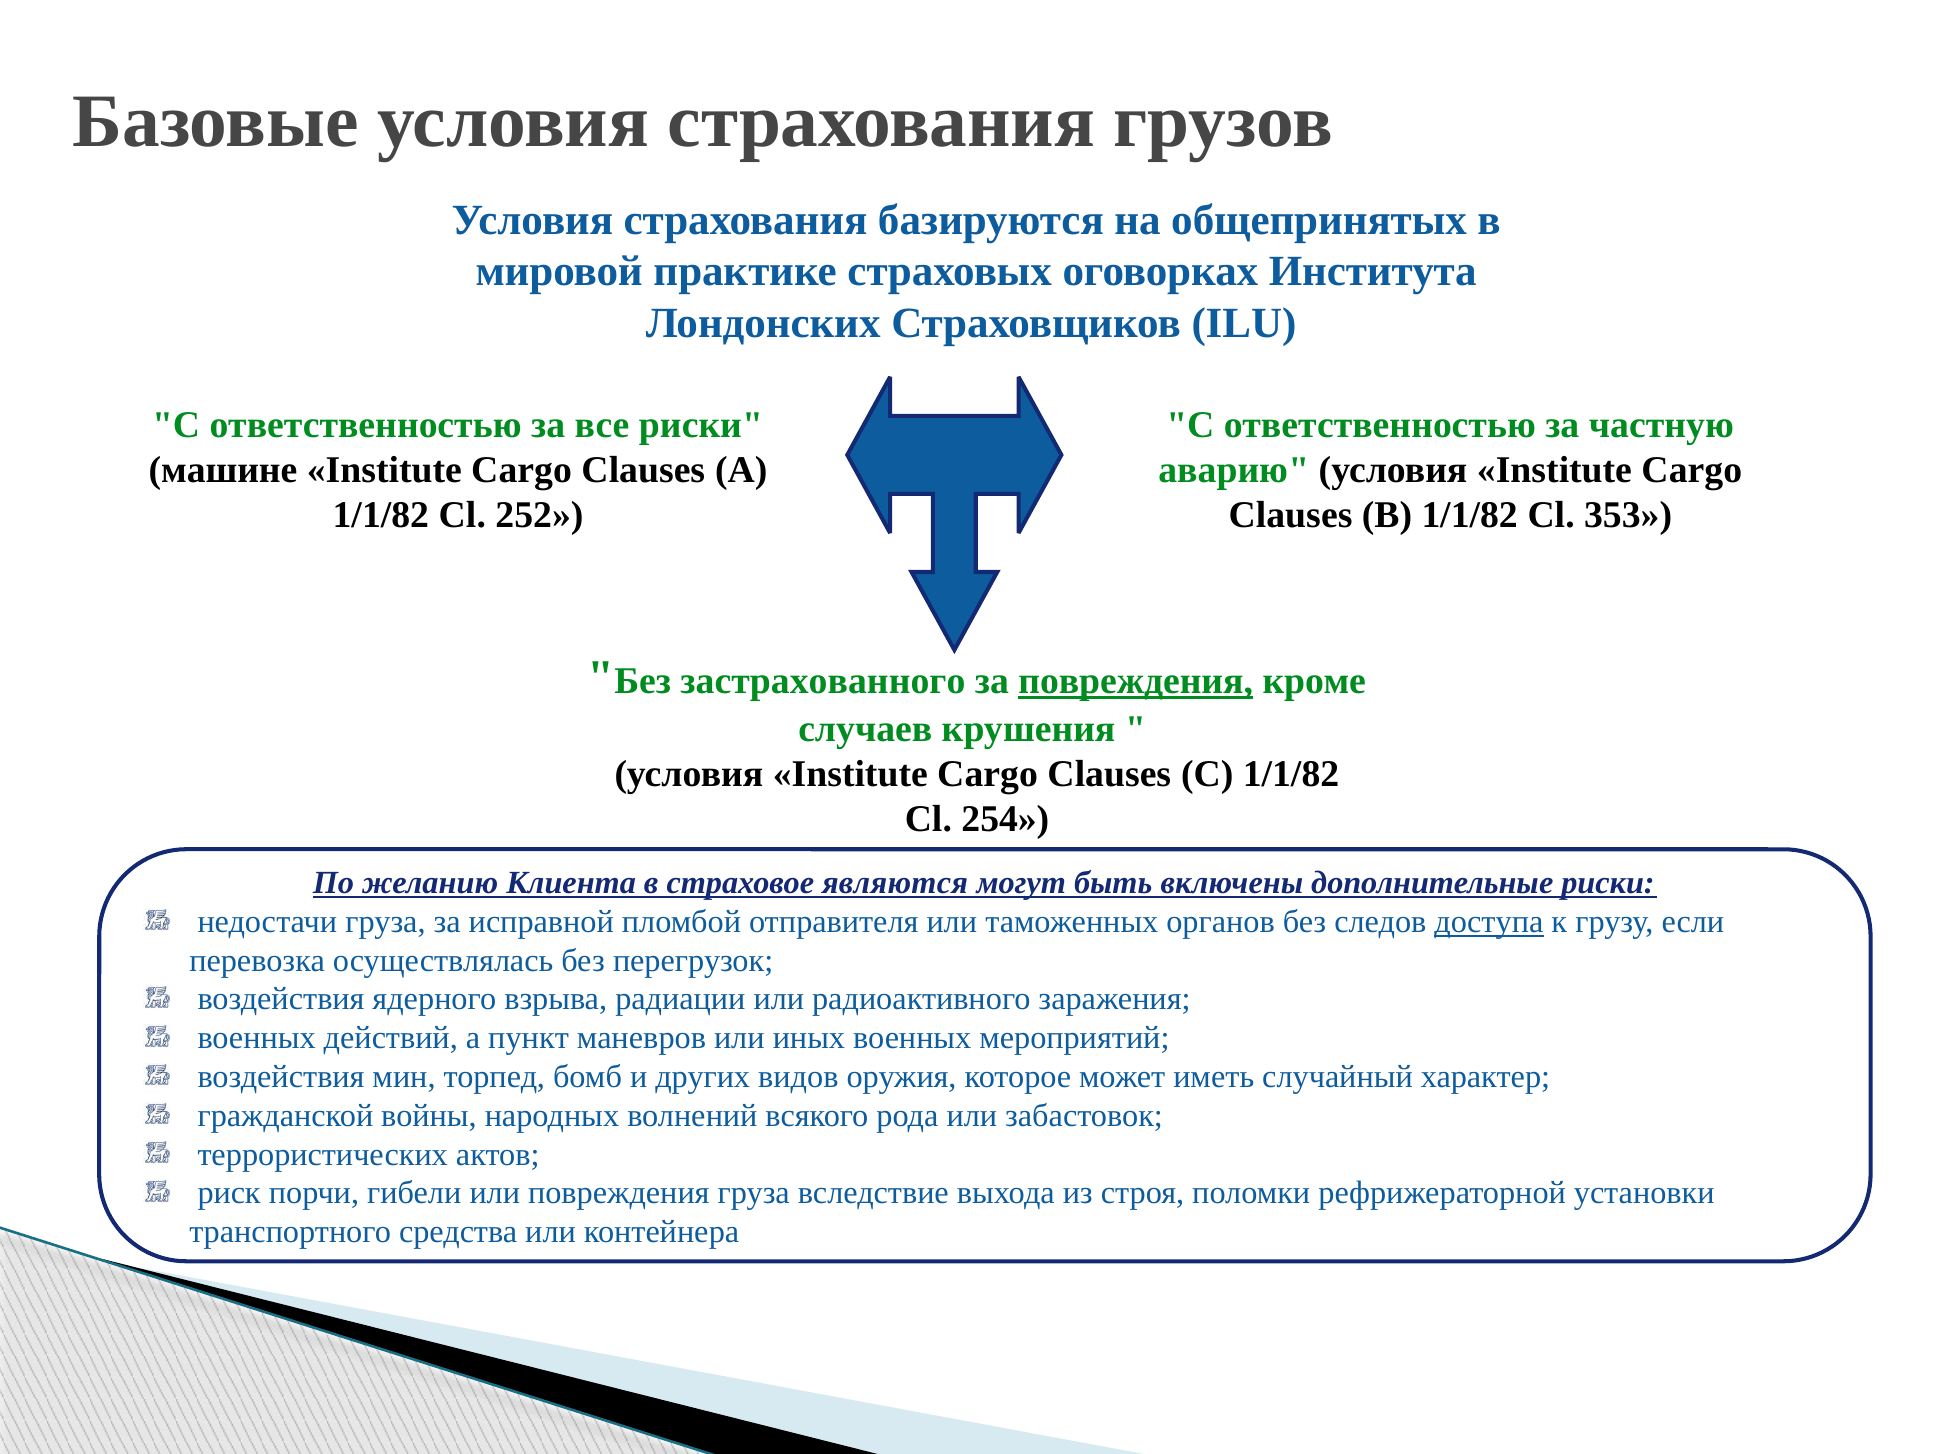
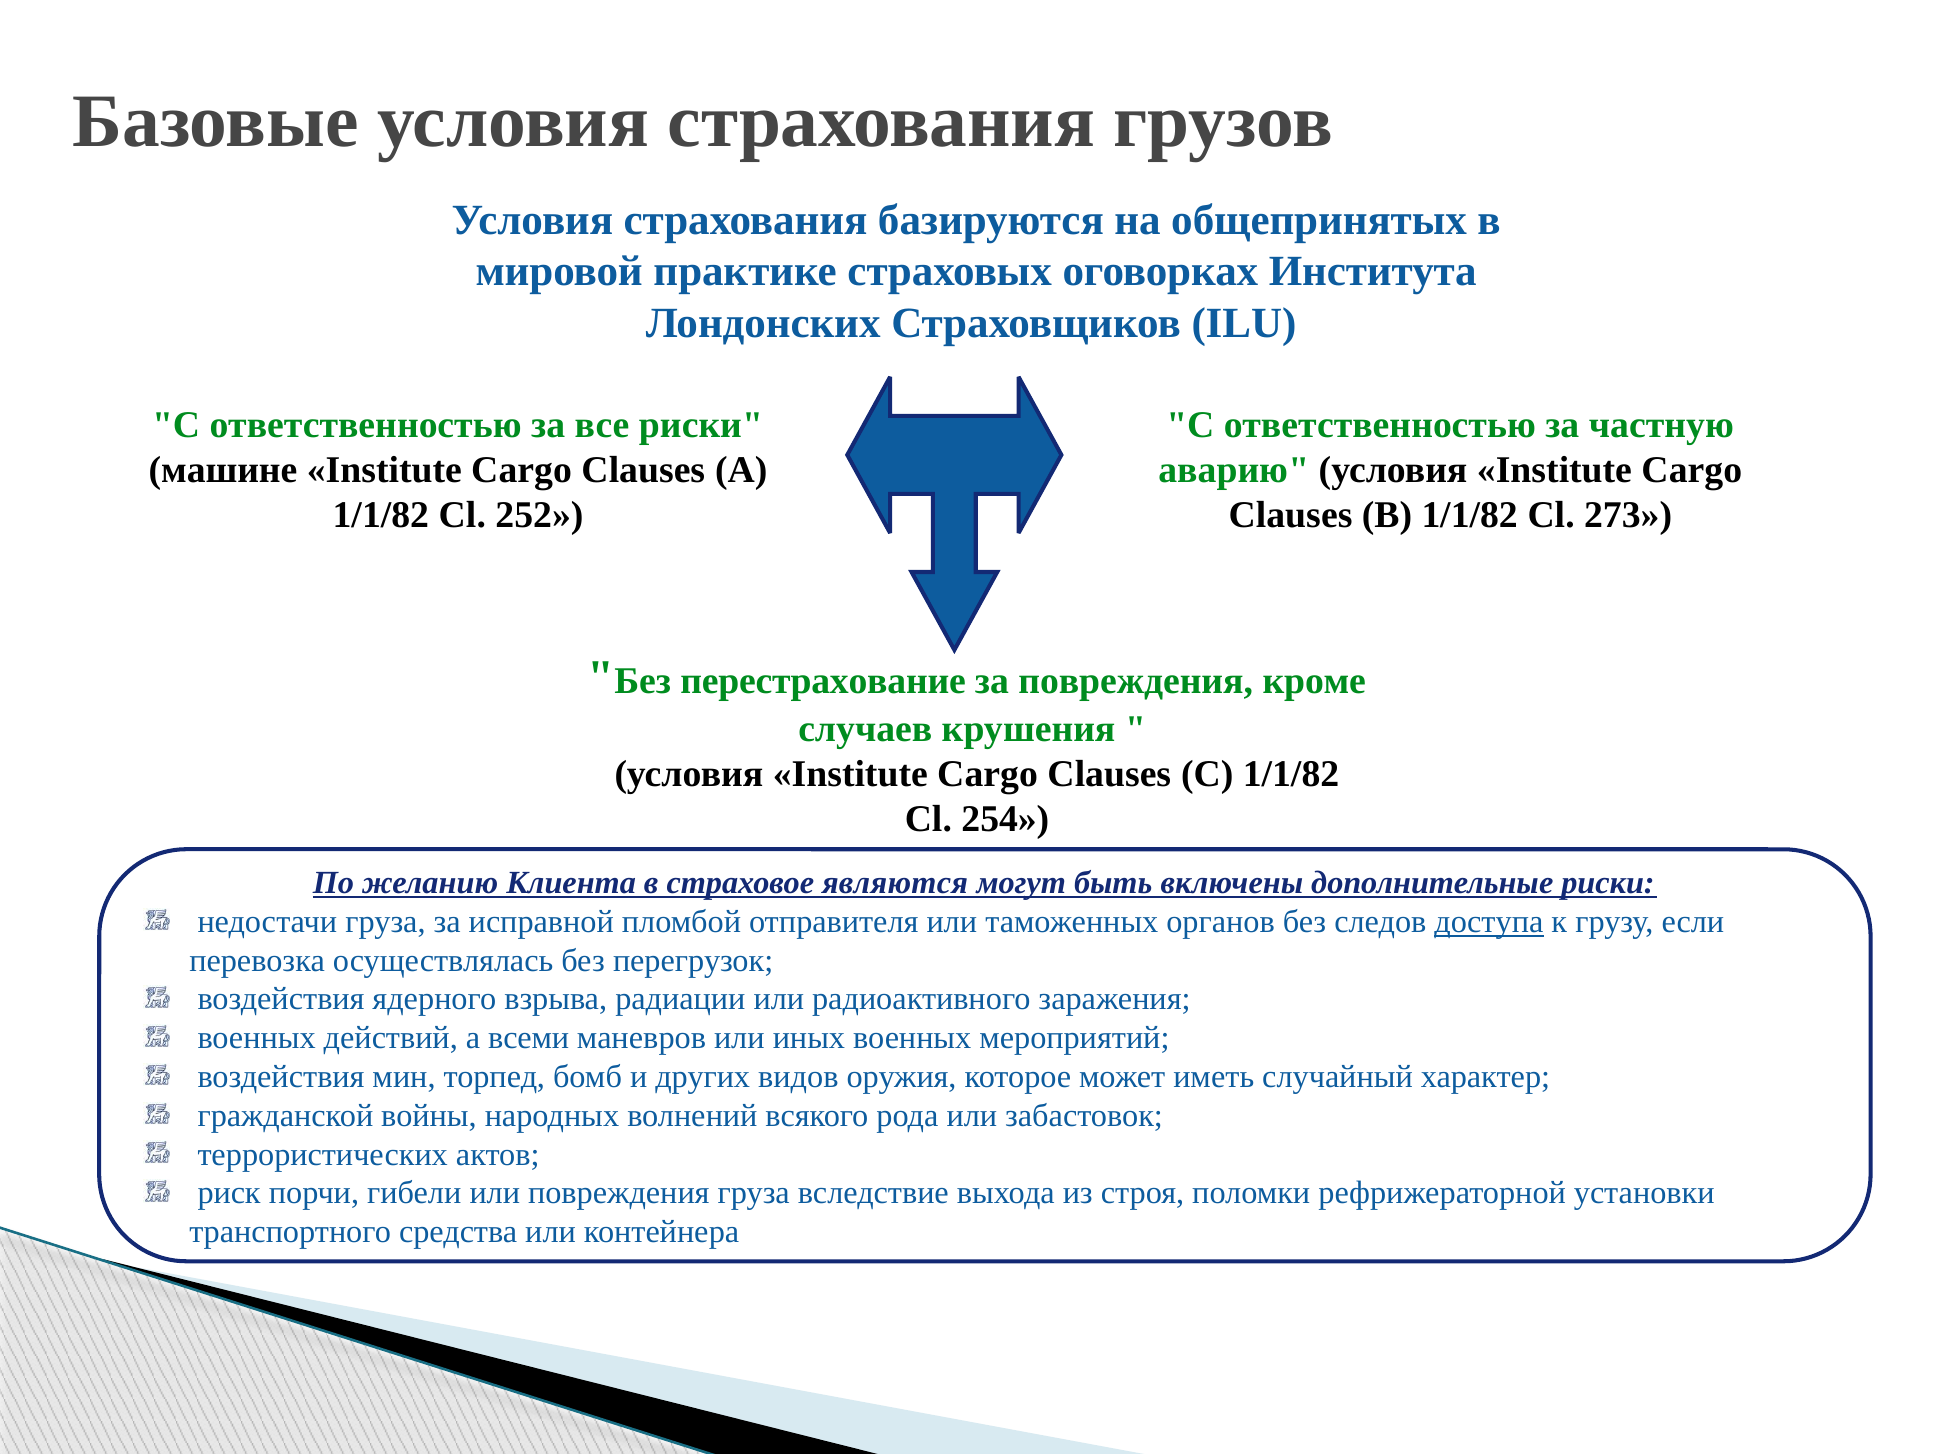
353: 353 -> 273
застрахованного: застрахованного -> перестрахование
повреждения at (1136, 681) underline: present -> none
пункт: пункт -> всеми
